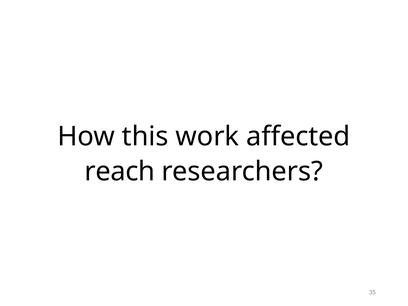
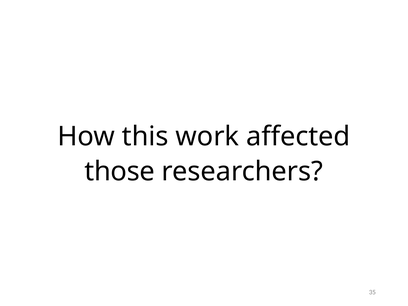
reach: reach -> those
